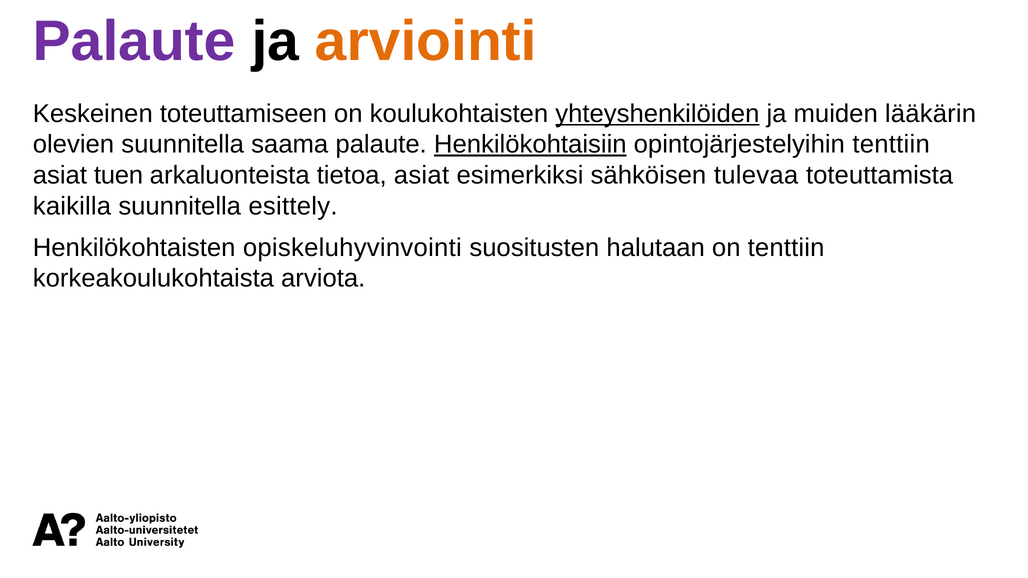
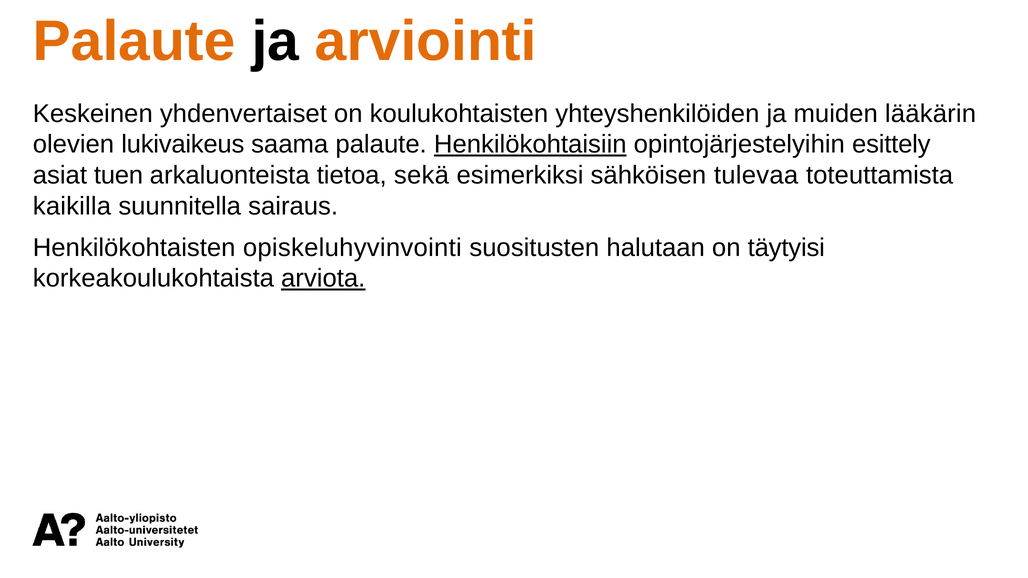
Palaute at (134, 41) colour: purple -> orange
toteuttamiseen: toteuttamiseen -> yhdenvertaiset
yhteyshenkilöiden underline: present -> none
olevien suunnitella: suunnitella -> lukivaikeus
opintojärjestelyihin tenttiin: tenttiin -> esittely
tietoa asiat: asiat -> sekä
esittely: esittely -> sairaus
on tenttiin: tenttiin -> täytyisi
arviota underline: none -> present
